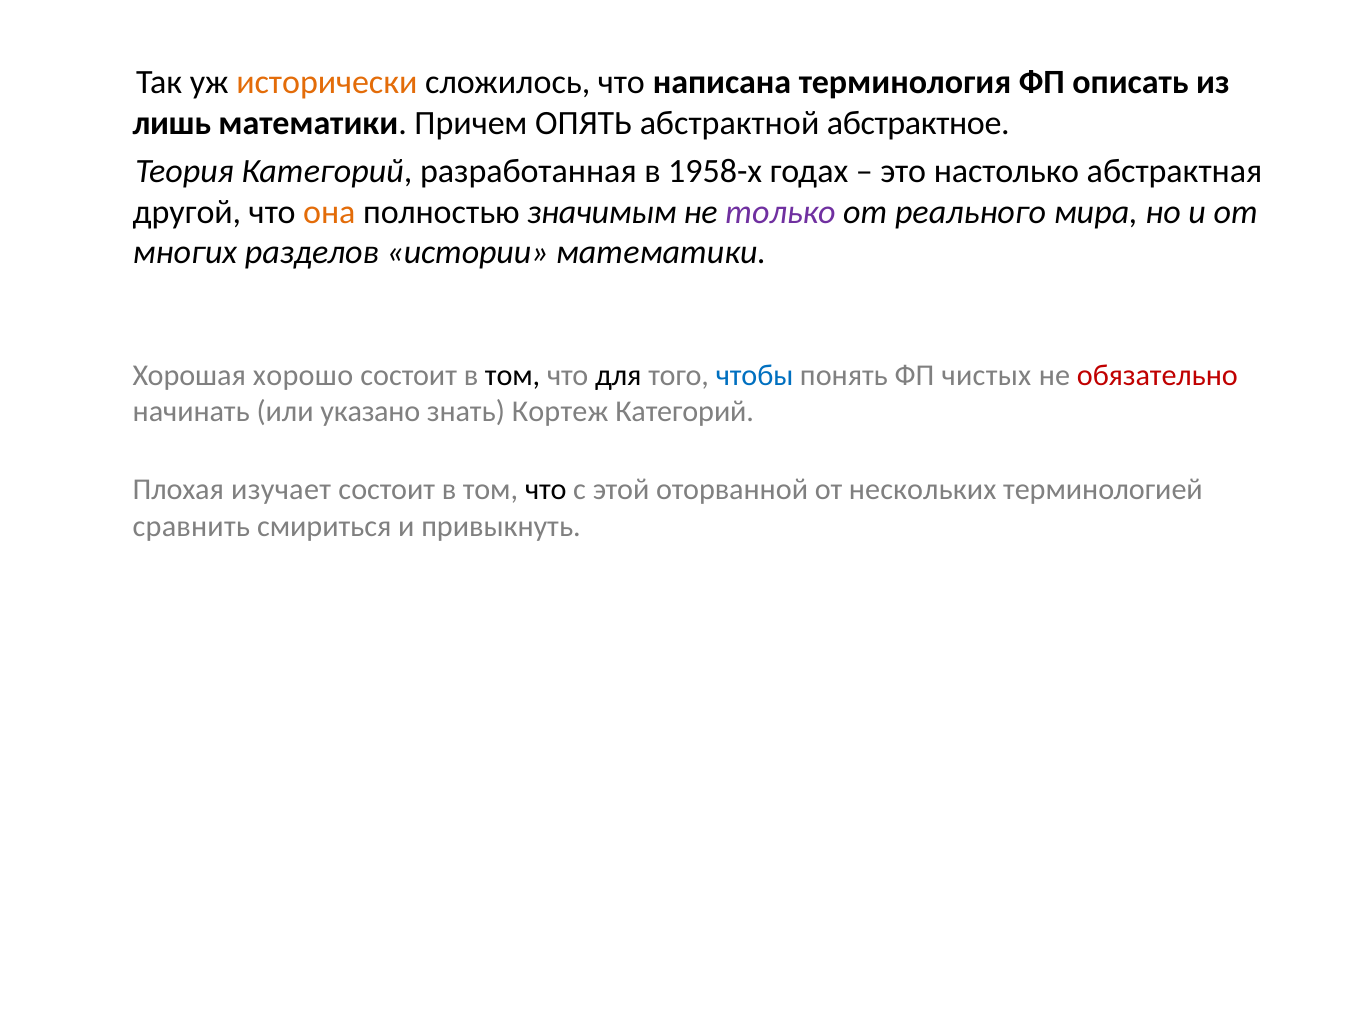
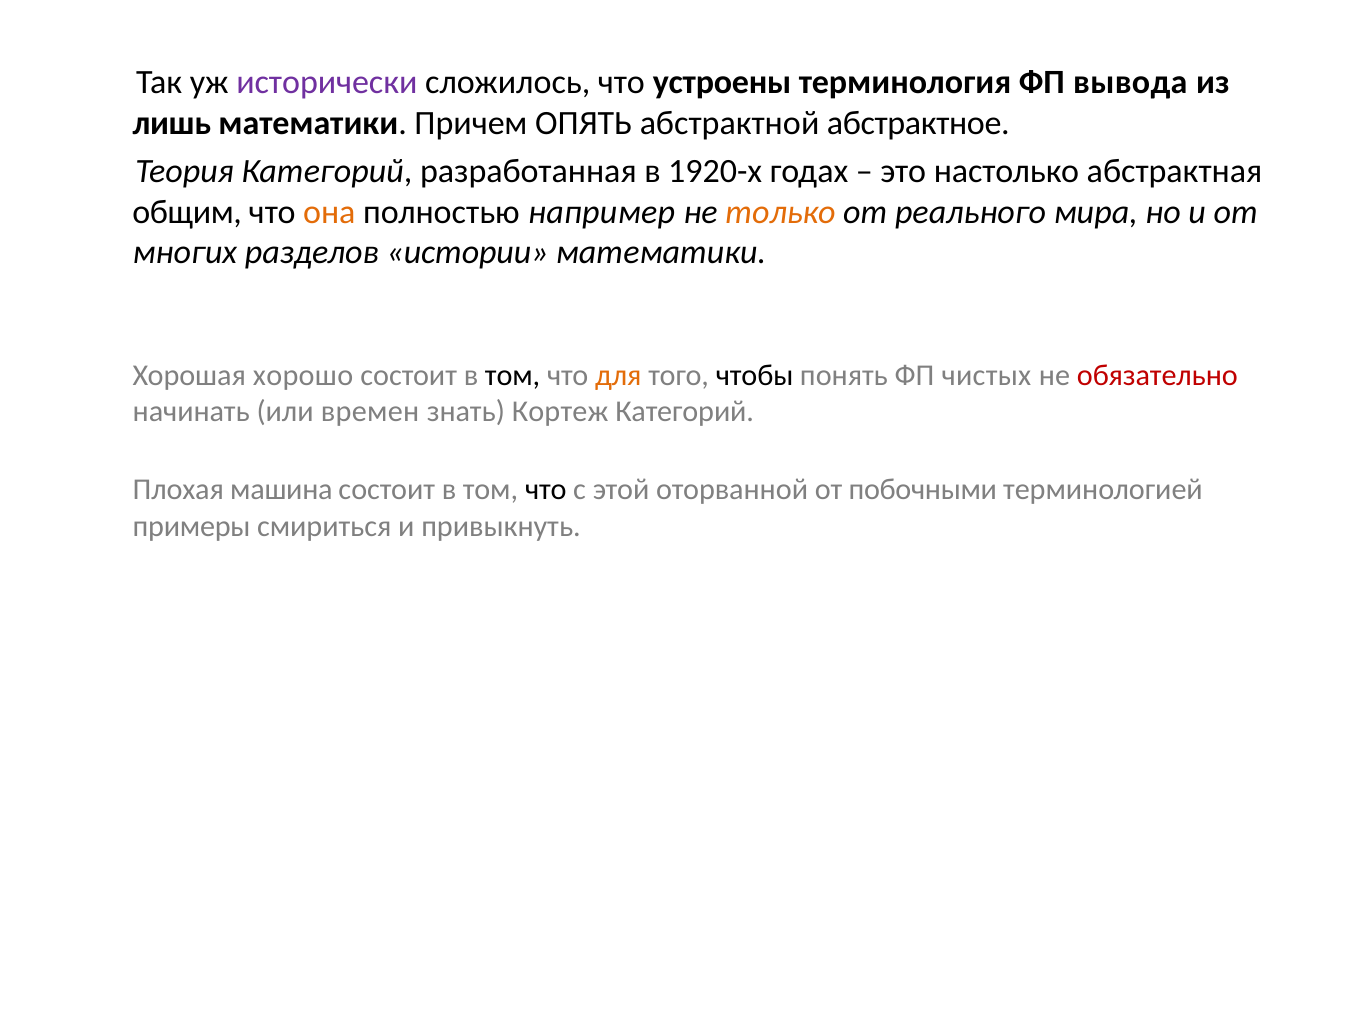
исторически colour: orange -> purple
написана: написана -> устроены
описать: описать -> вывода
1958-х: 1958-х -> 1920-х
другой: другой -> общим
значимым: значимым -> например
только colour: purple -> orange
для colour: black -> orange
чтобы colour: blue -> black
указано: указано -> времен
изучает: изучает -> машина
нескольких: нескольких -> побочными
сравнить: сравнить -> примеры
